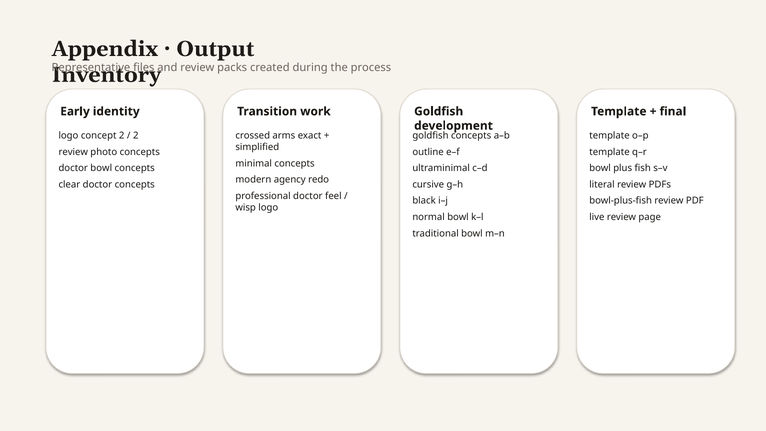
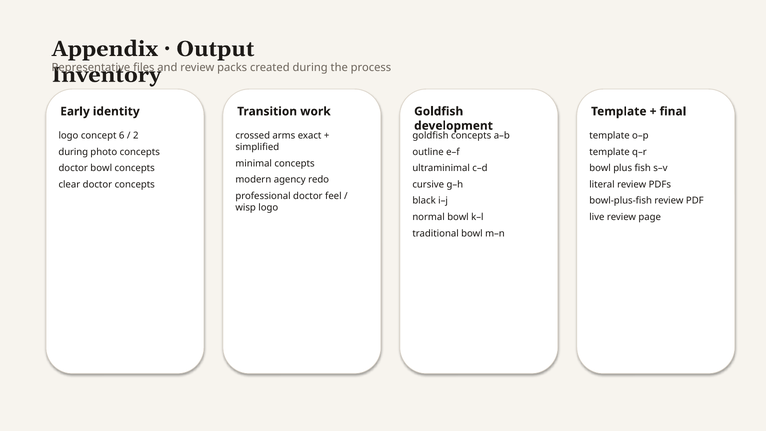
concept 2: 2 -> 6
review at (73, 152): review -> during
